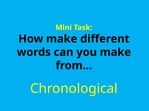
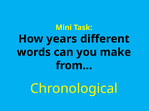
How make: make -> years
